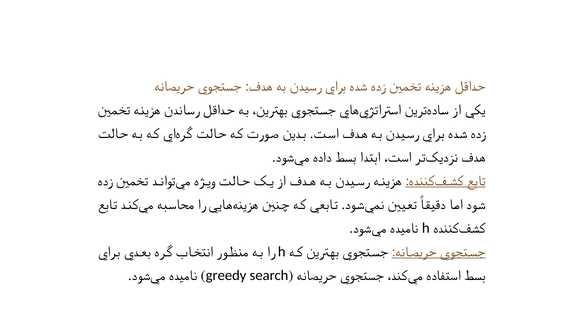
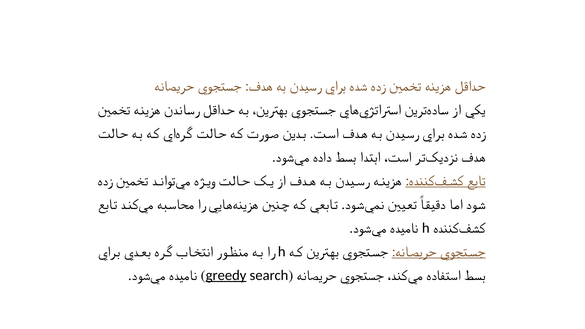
greedy underline: none -> present
